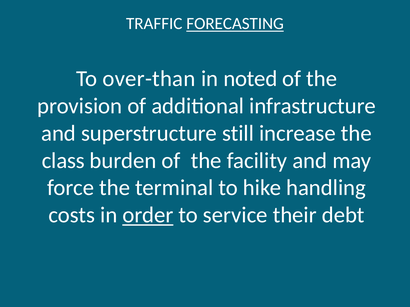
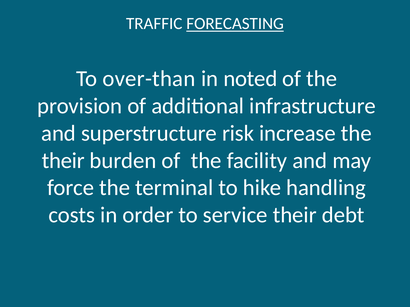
still: still -> risk
class at (63, 161): class -> their
order underline: present -> none
